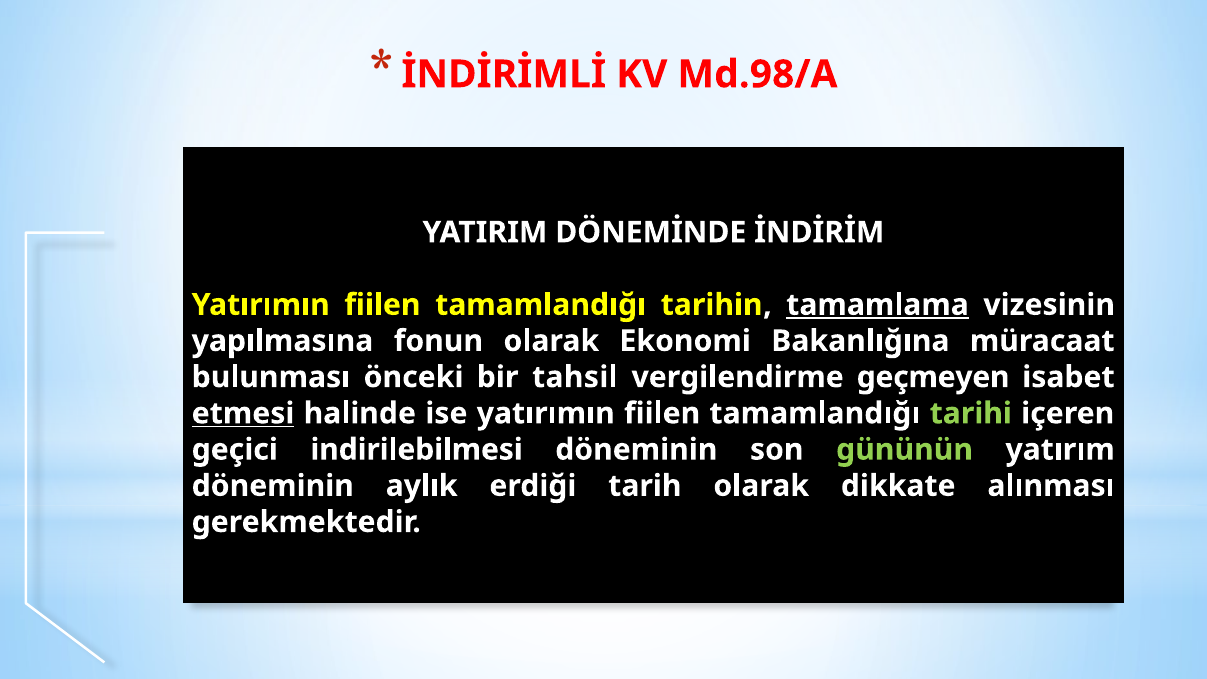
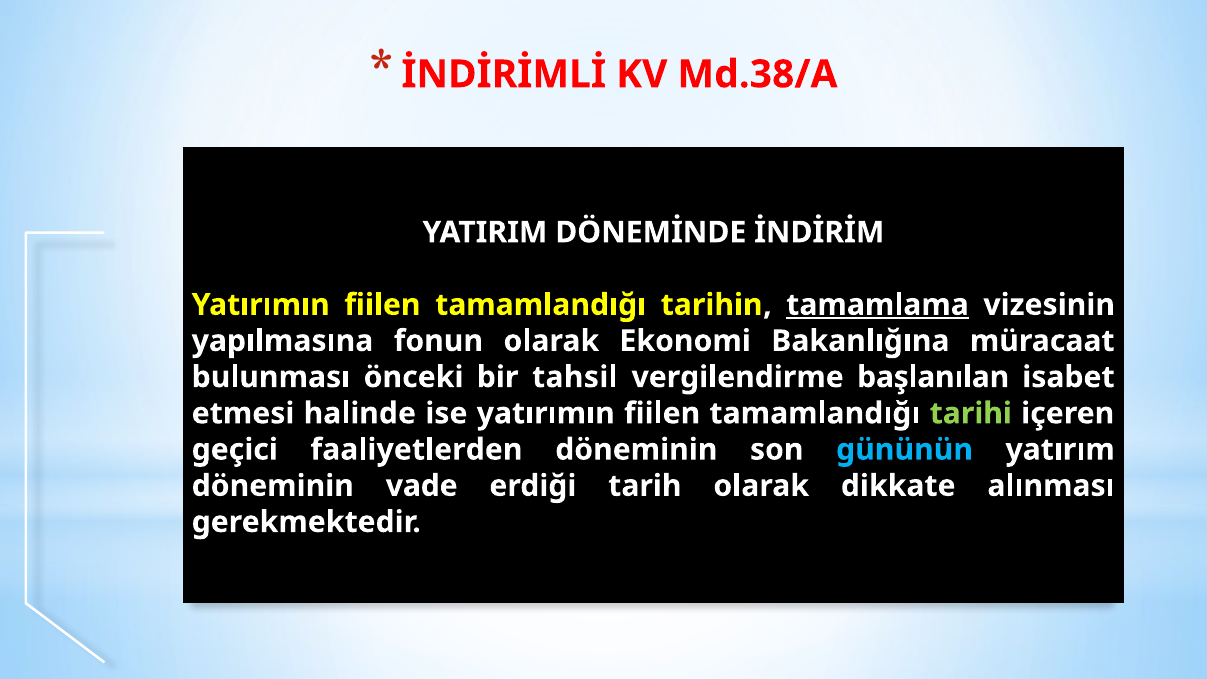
Md.98/A: Md.98/A -> Md.38/A
geçmeyen: geçmeyen -> başlanılan
etmesi underline: present -> none
indirilebilmesi: indirilebilmesi -> faaliyetlerden
gününün colour: light green -> light blue
aylık: aylık -> vade
